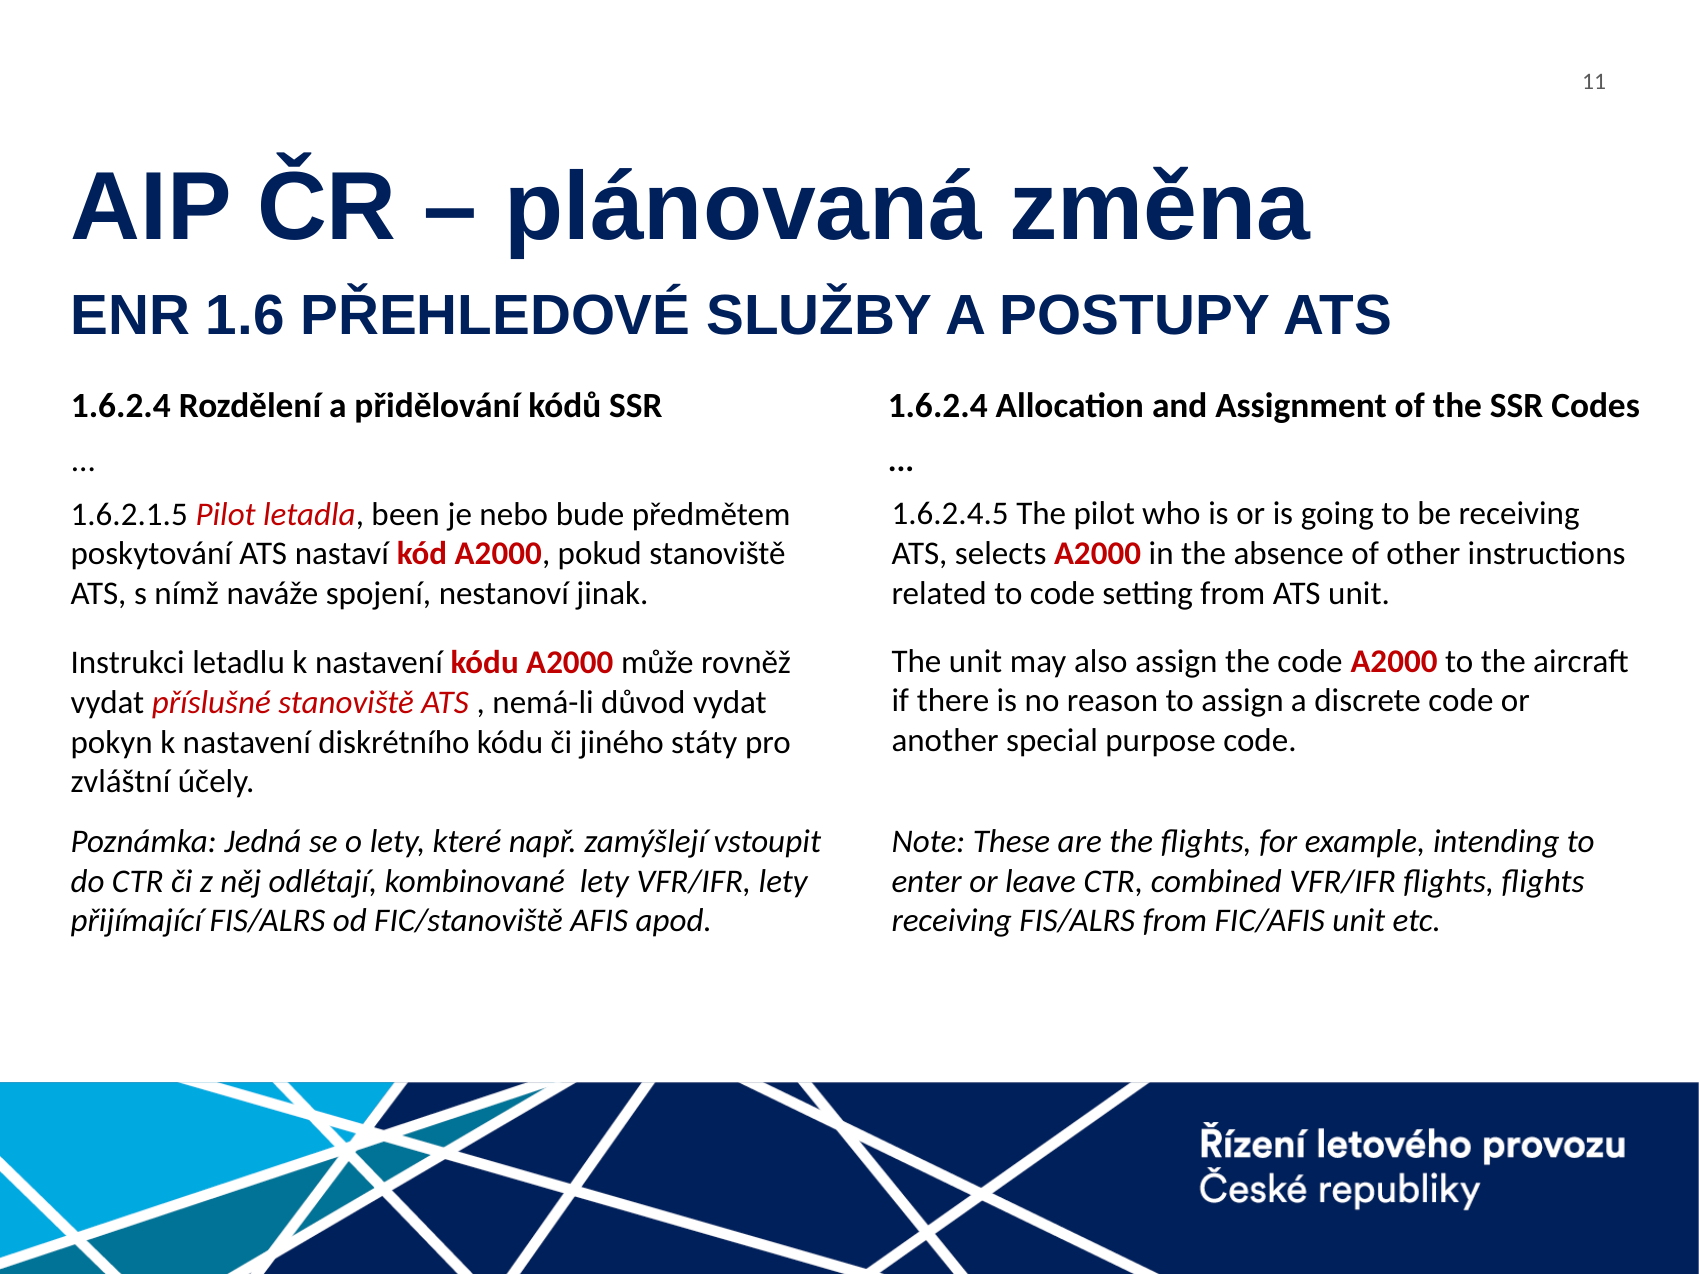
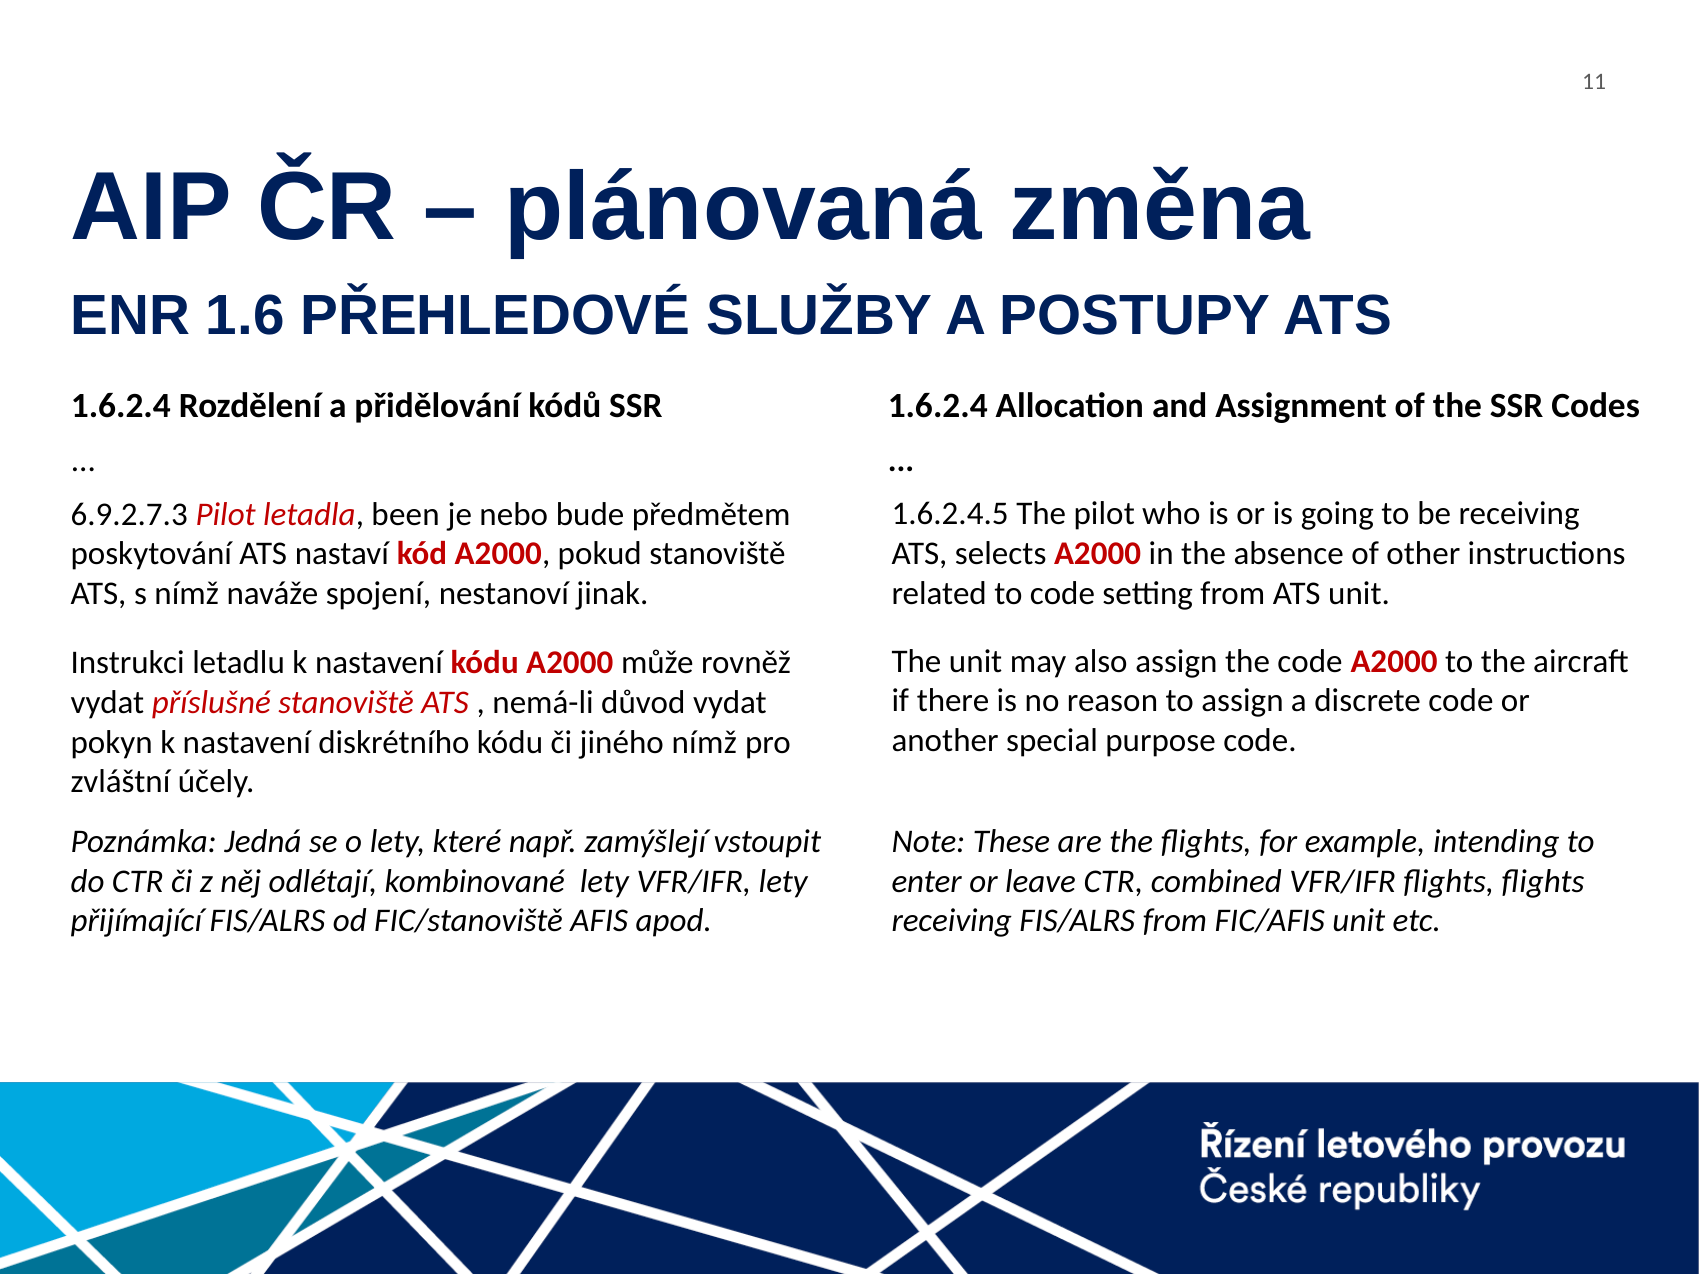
1.6.2.1.5: 1.6.2.1.5 -> 6.9.2.7.3
jiného státy: státy -> nímž
